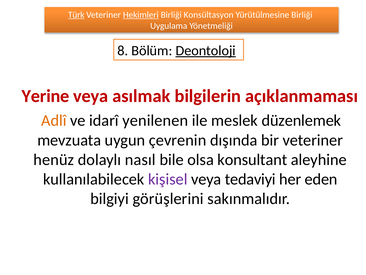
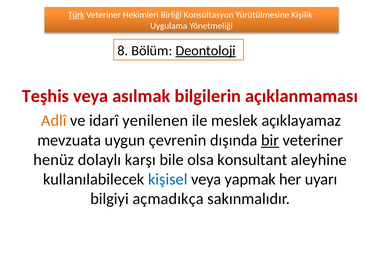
Hekimleri underline: present -> none
Yürütülmesine Birliği: Birliği -> Kişilik
Yerine: Yerine -> Teşhis
düzenlemek: düzenlemek -> açıklayamaz
bir underline: none -> present
nasıl: nasıl -> karşı
kişisel colour: purple -> blue
tedaviyi: tedaviyi -> yapmak
eden: eden -> uyarı
görüşlerini: görüşlerini -> açmadıkça
